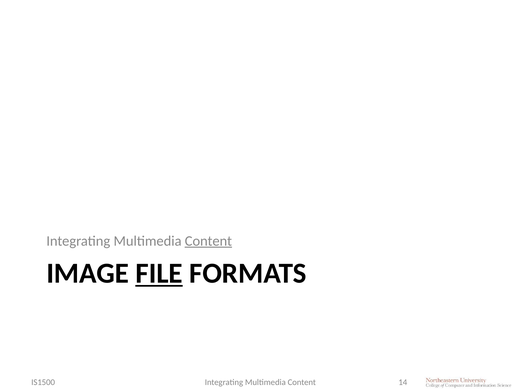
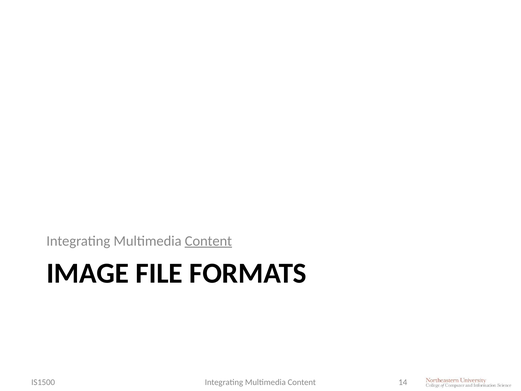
FILE underline: present -> none
